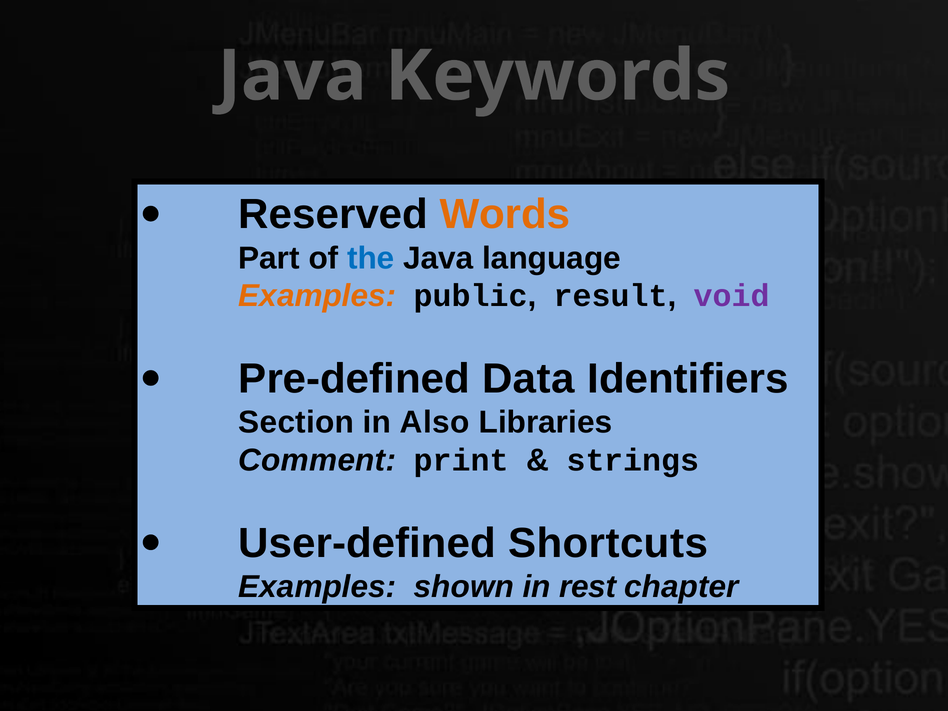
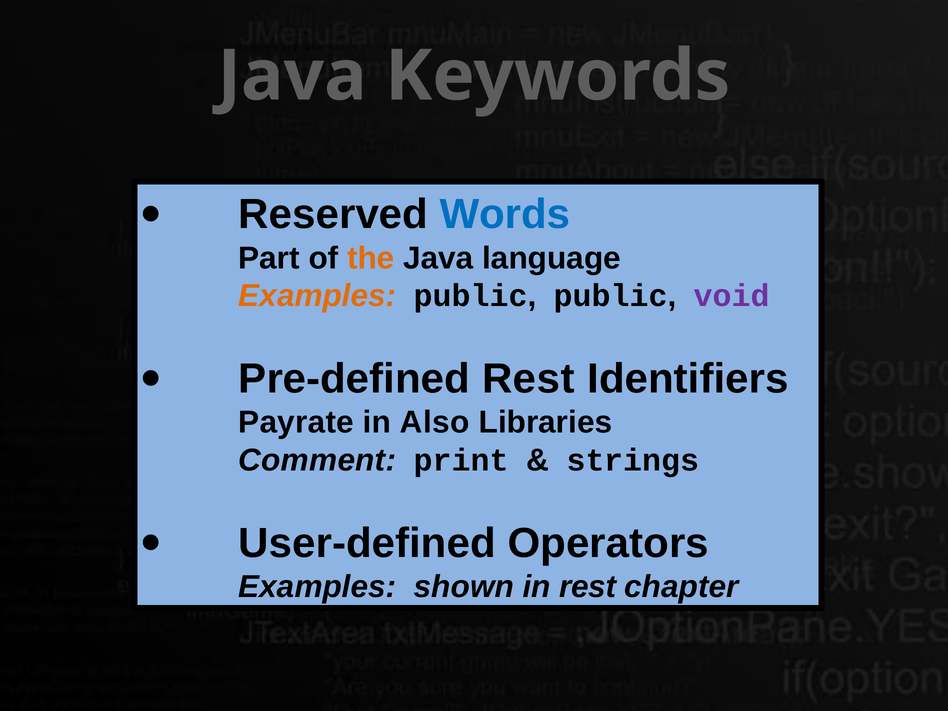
Words colour: orange -> blue
the colour: blue -> orange
result at (611, 296): result -> public
Pre-defined Data: Data -> Rest
Section: Section -> Payrate
Shortcuts: Shortcuts -> Operators
